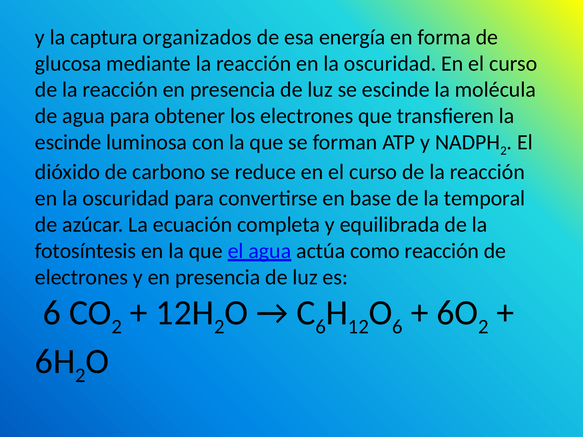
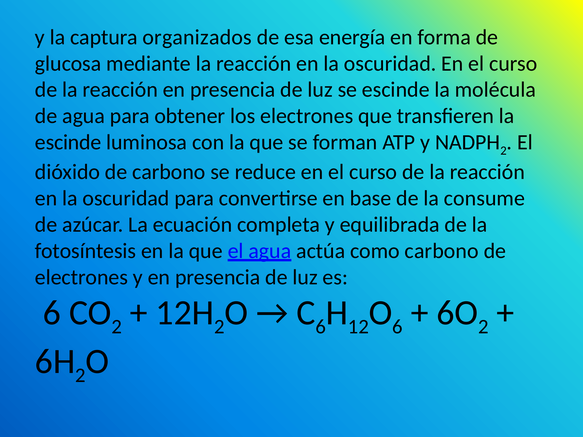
temporal: temporal -> consume
como reacción: reacción -> carbono
